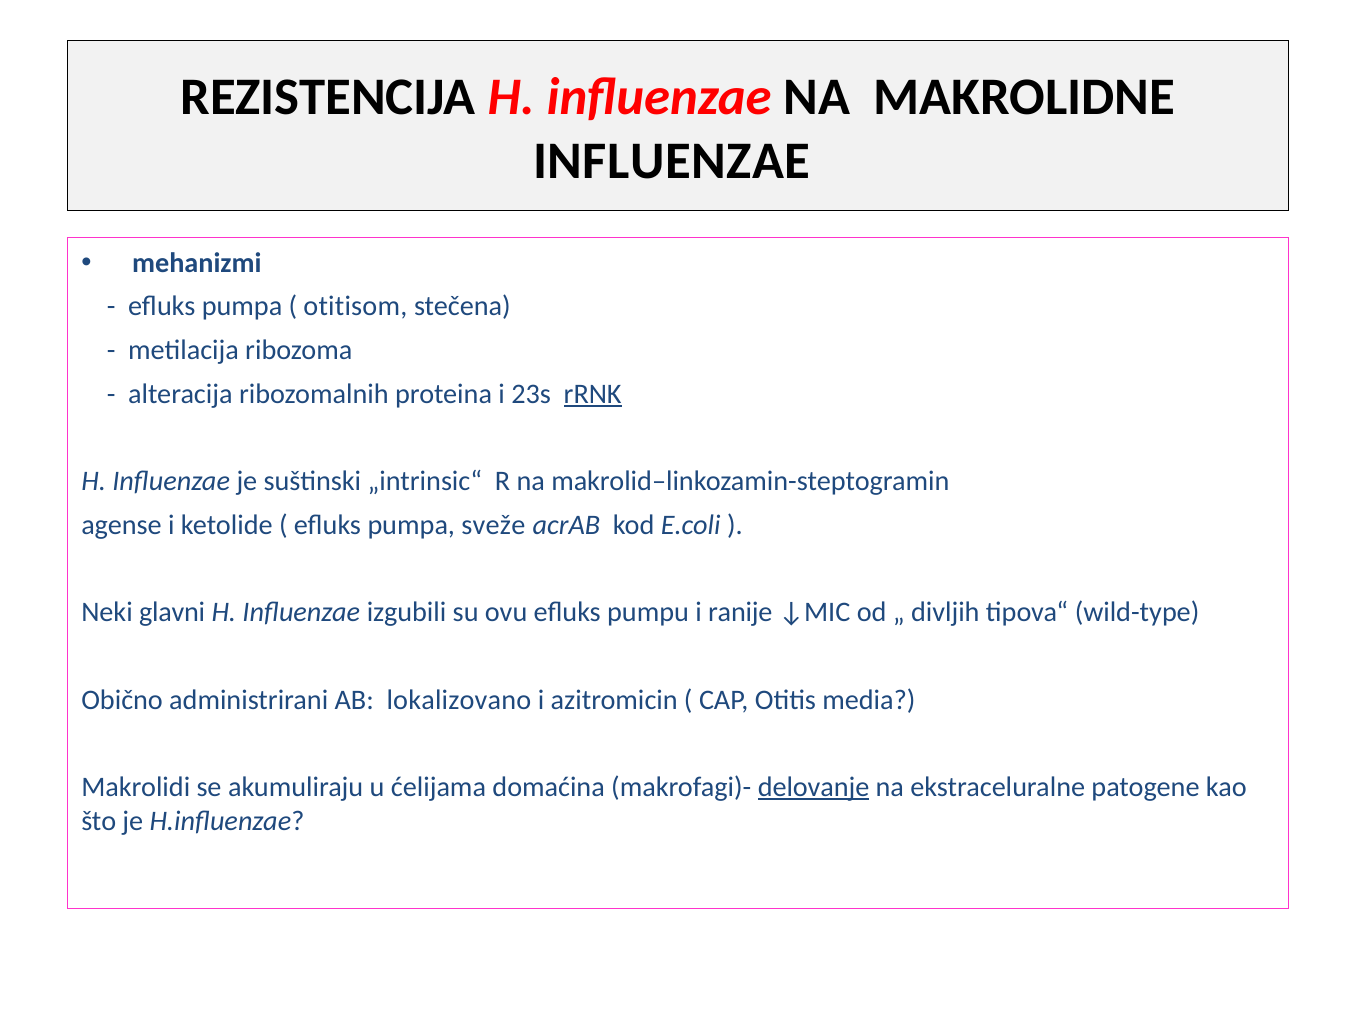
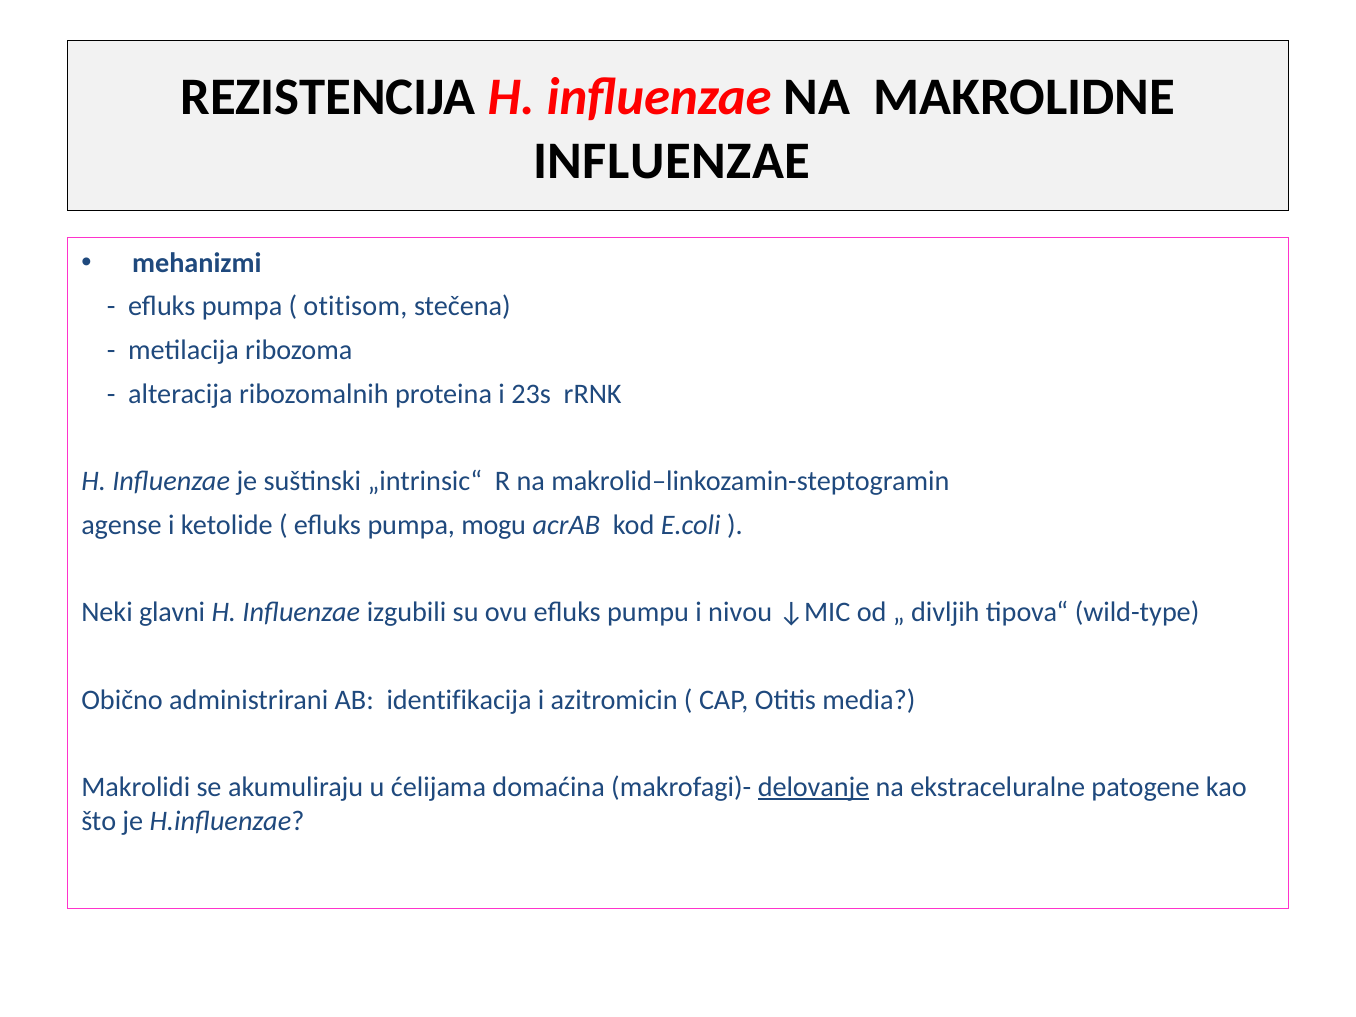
rRNK underline: present -> none
sveže: sveže -> mogu
ranije: ranije -> nivou
lokalizovano: lokalizovano -> identifikacija
